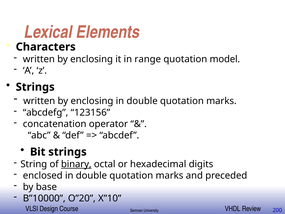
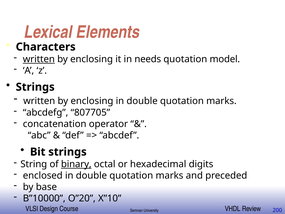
written at (39, 59) underline: none -> present
range: range -> needs
123156: 123156 -> 807705
